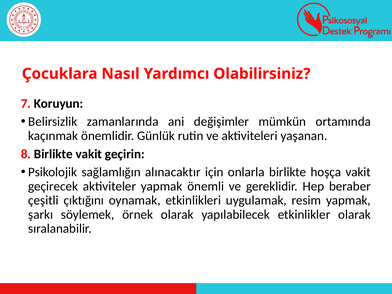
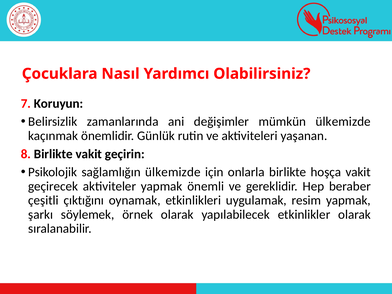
mümkün ortamında: ortamında -> ülkemizde
sağlamlığın alınacaktır: alınacaktır -> ülkemizde
